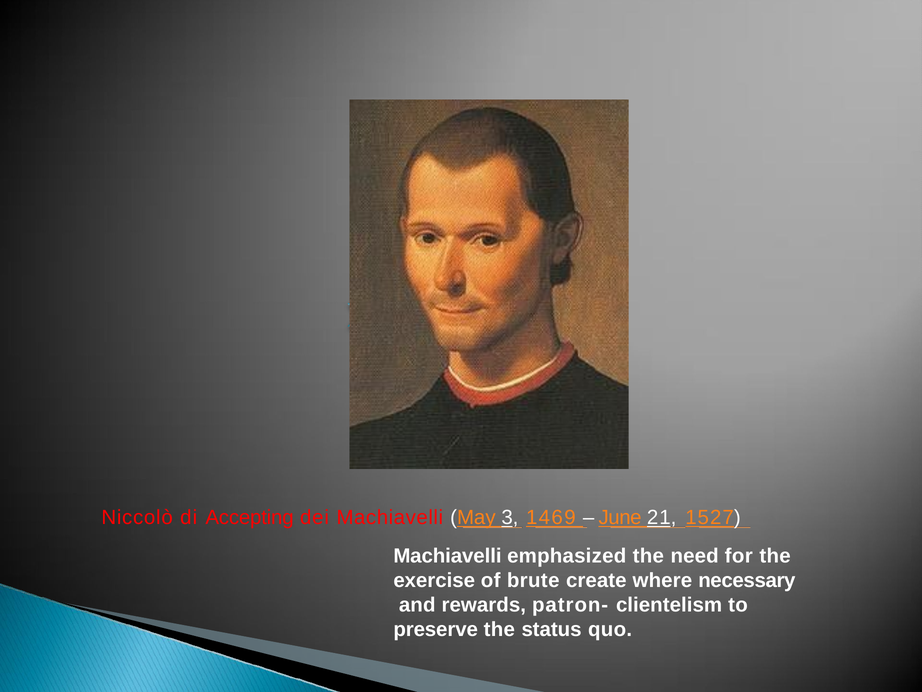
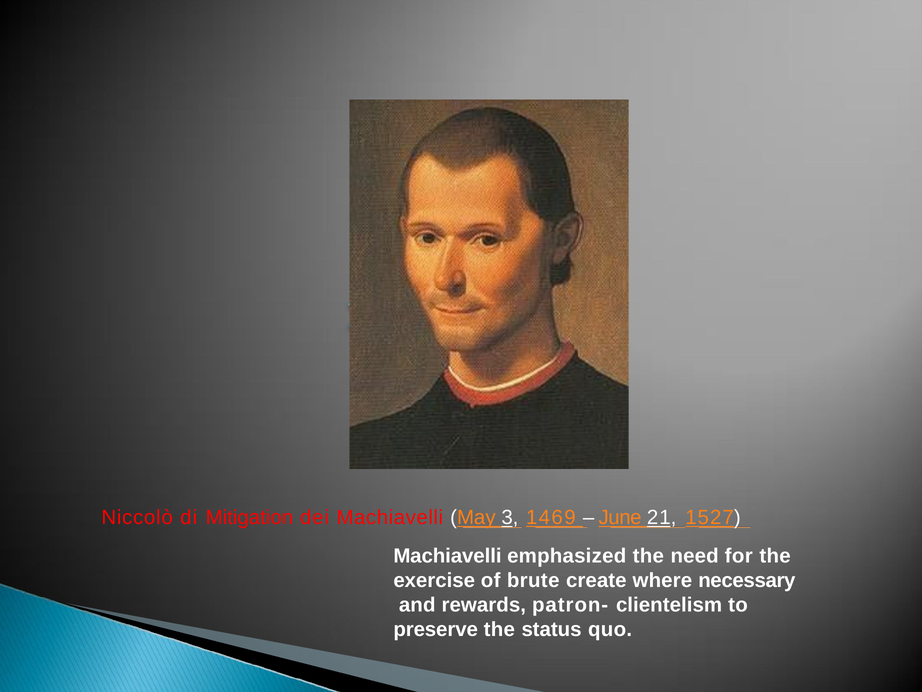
Accepting: Accepting -> Mitigation
